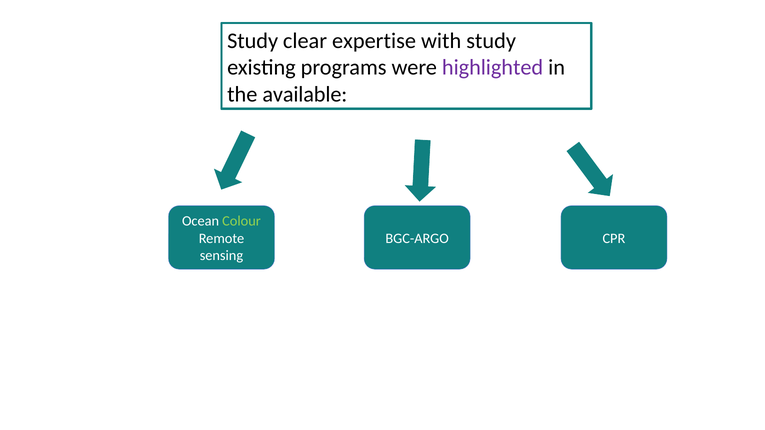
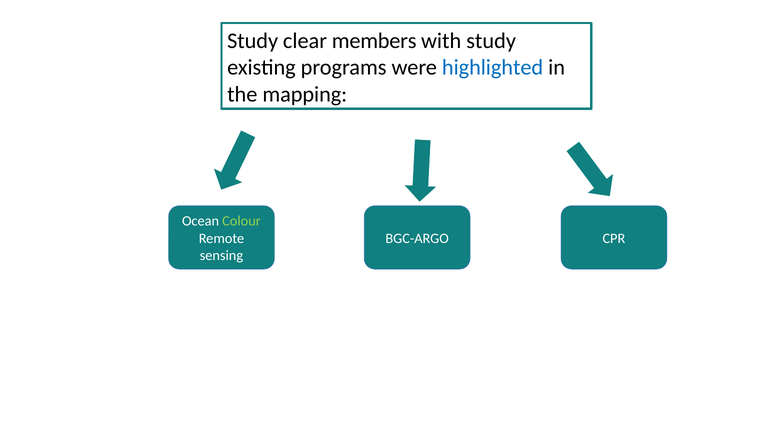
expertise: expertise -> members
highlighted colour: purple -> blue
available: available -> mapping
